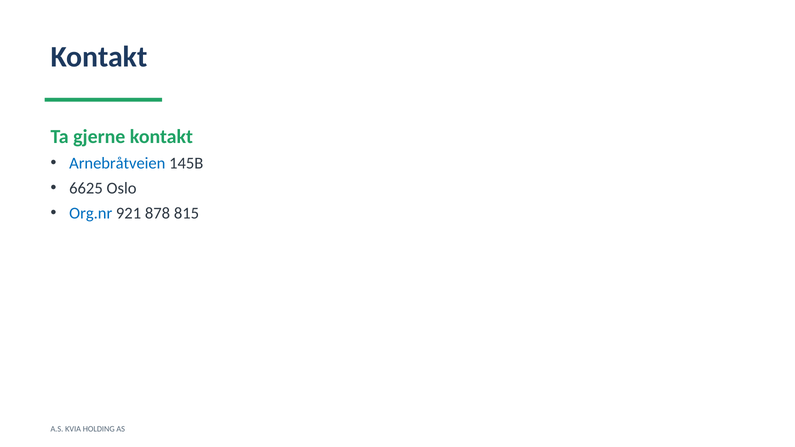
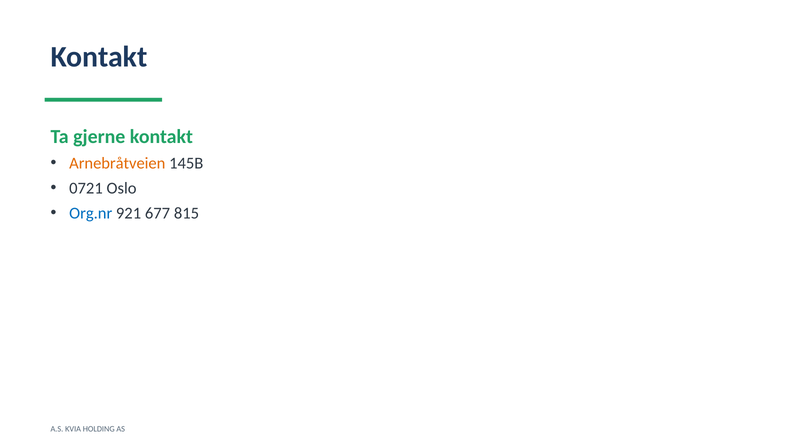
Arnebråtveien colour: blue -> orange
6625: 6625 -> 0721
878: 878 -> 677
